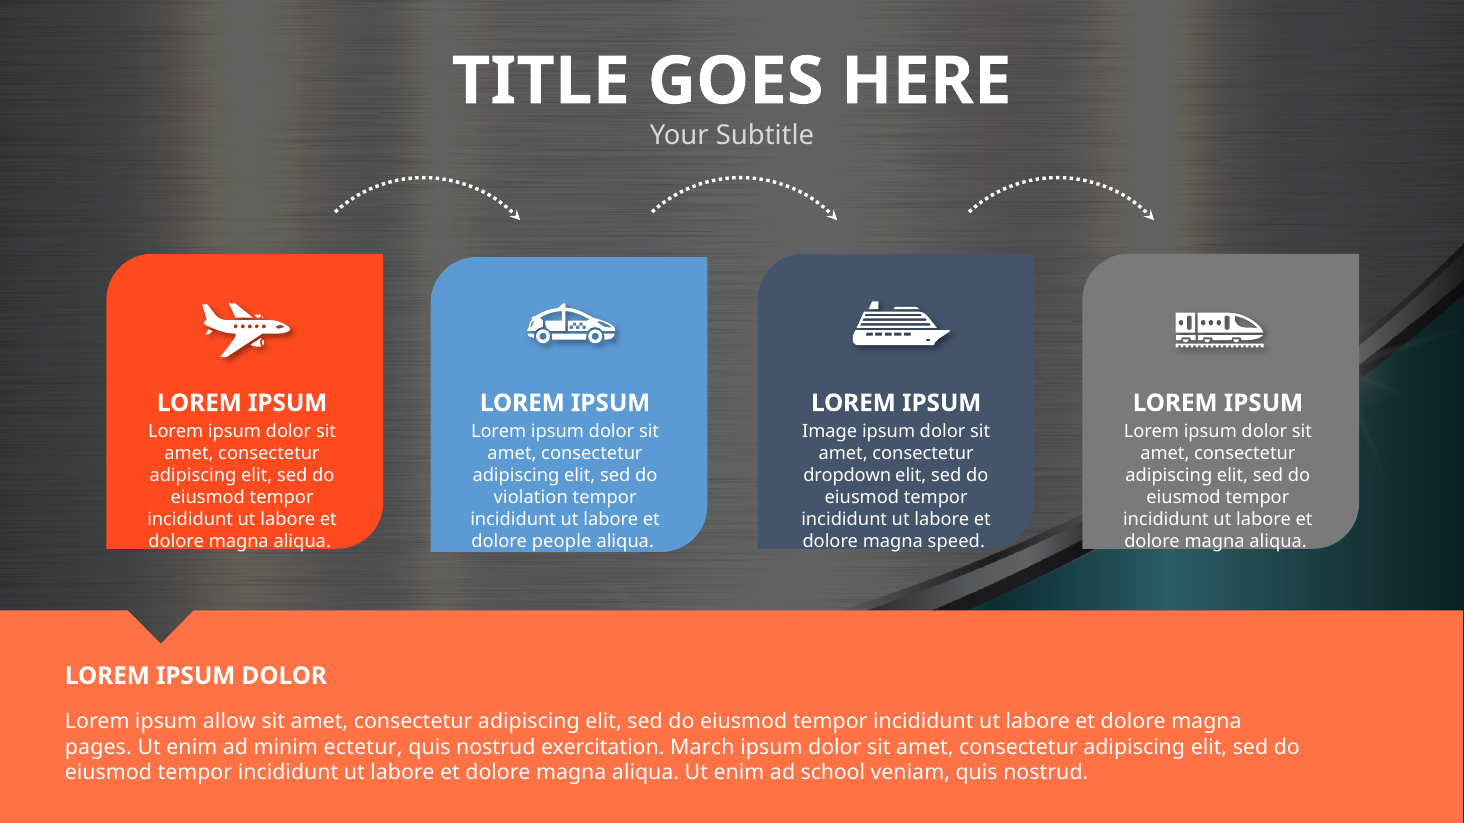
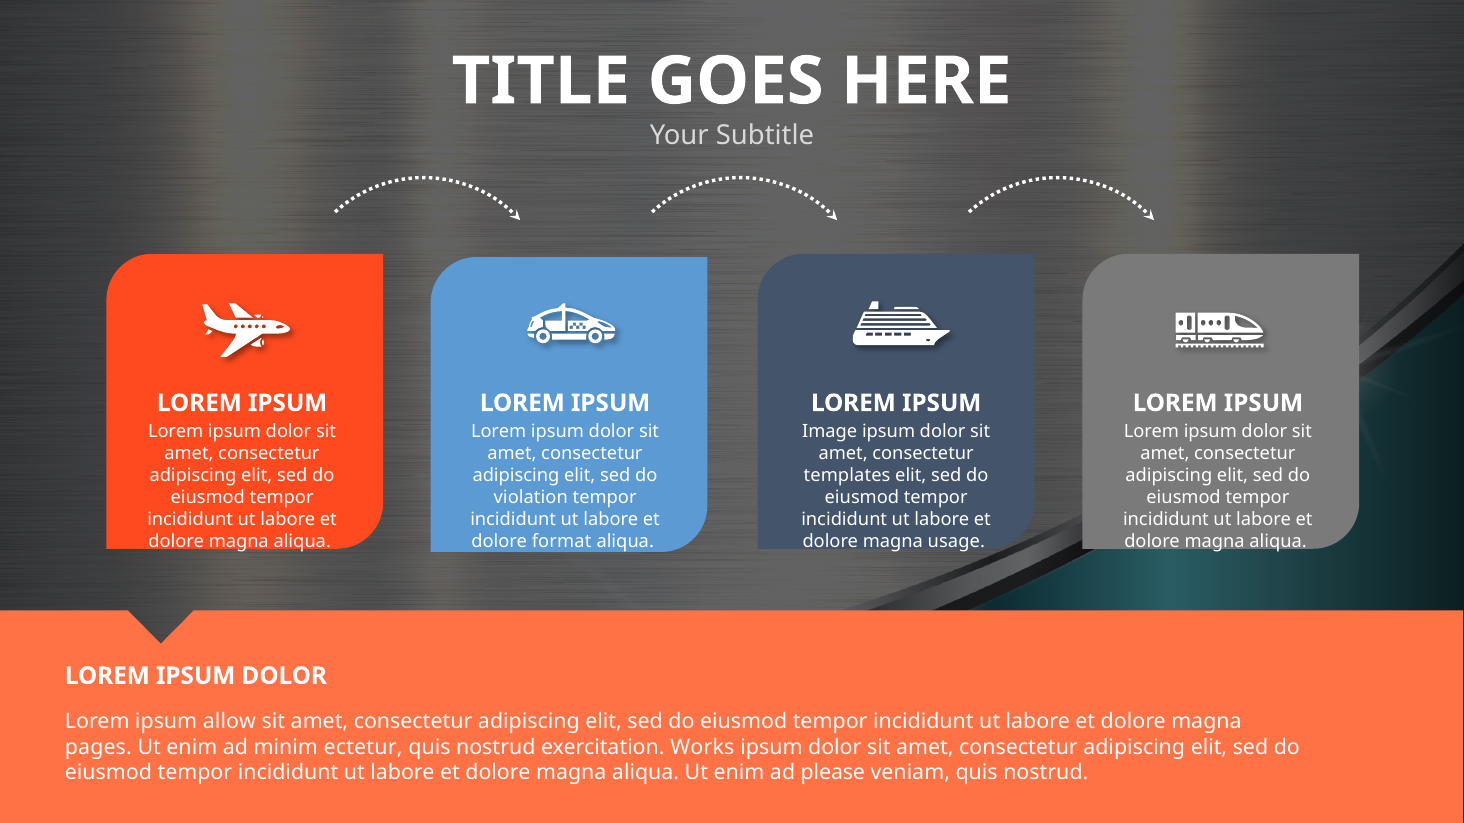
dropdown: dropdown -> templates
people: people -> format
speed: speed -> usage
March: March -> Works
school: school -> please
